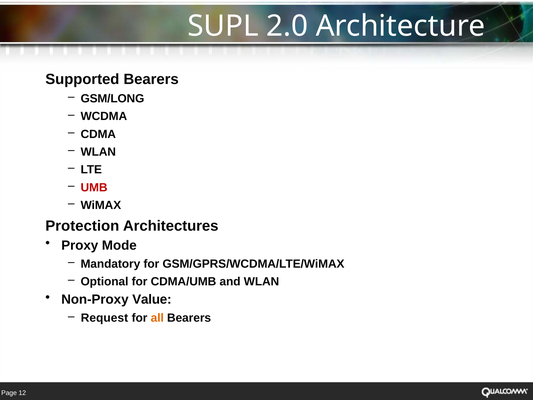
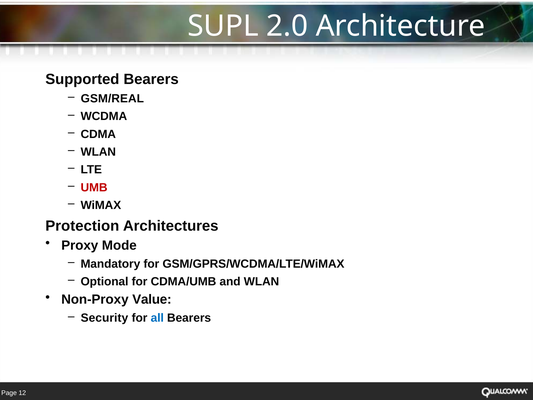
GSM/LONG: GSM/LONG -> GSM/REAL
Request: Request -> Security
all colour: orange -> blue
